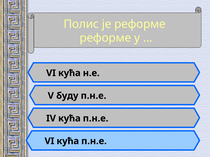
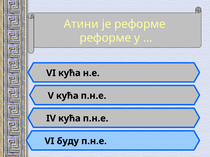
Полис: Полис -> Атини
V буду: буду -> кућа
кућа at (68, 142): кућа -> буду
